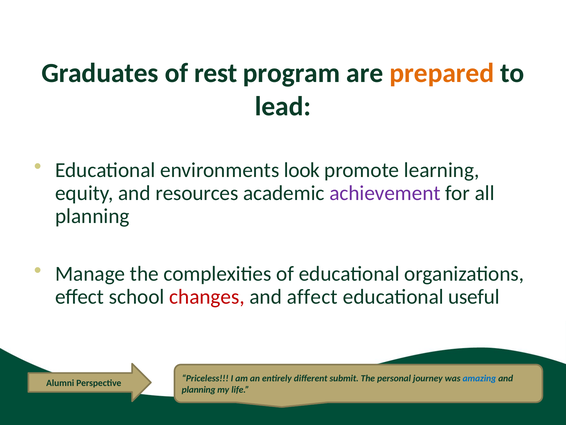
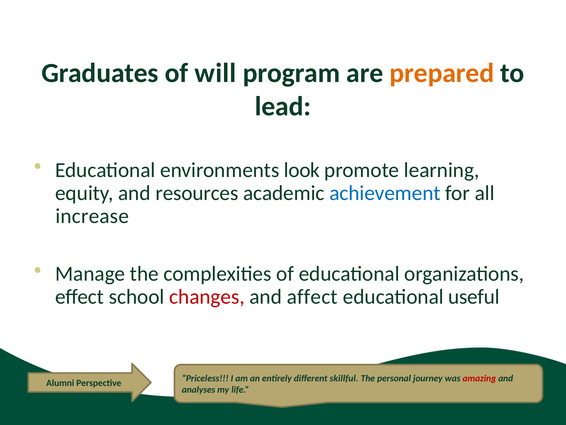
rest: rest -> will
achievement colour: purple -> blue
planning at (92, 216): planning -> increase
submit: submit -> skillful
amazing colour: blue -> red
planning at (199, 389): planning -> analyses
